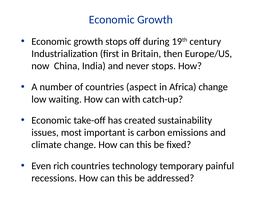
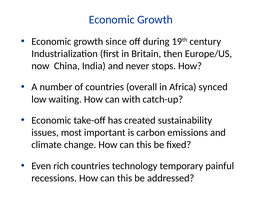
growth stops: stops -> since
aspect: aspect -> overall
Africa change: change -> synced
